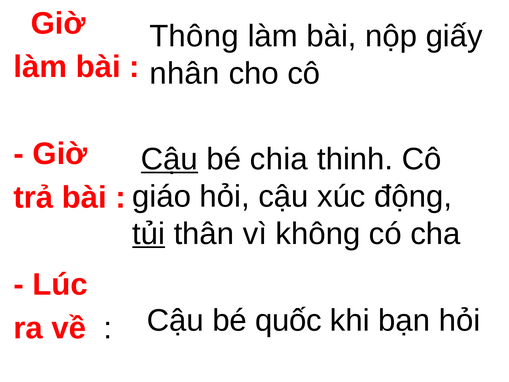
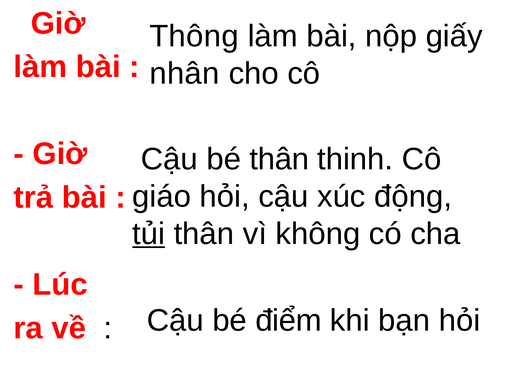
Cậu at (169, 159) underline: present -> none
bé chia: chia -> thân
quốc: quốc -> điểm
